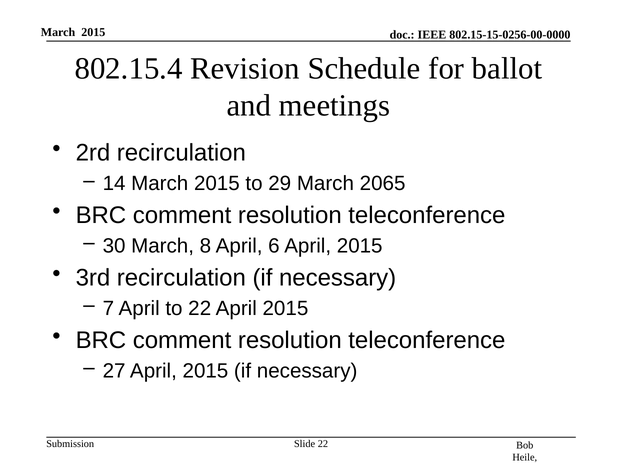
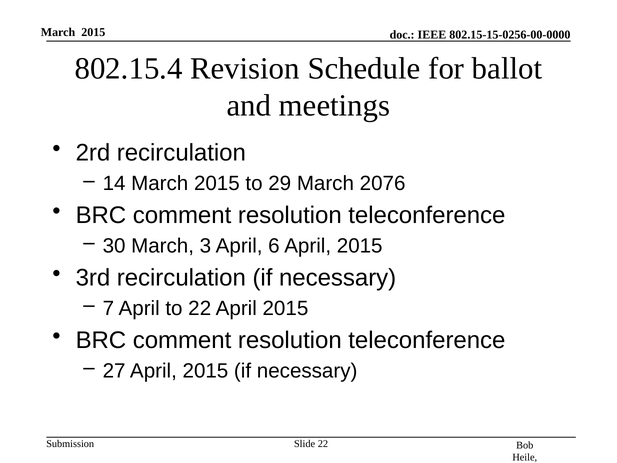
2065: 2065 -> 2076
8: 8 -> 3
